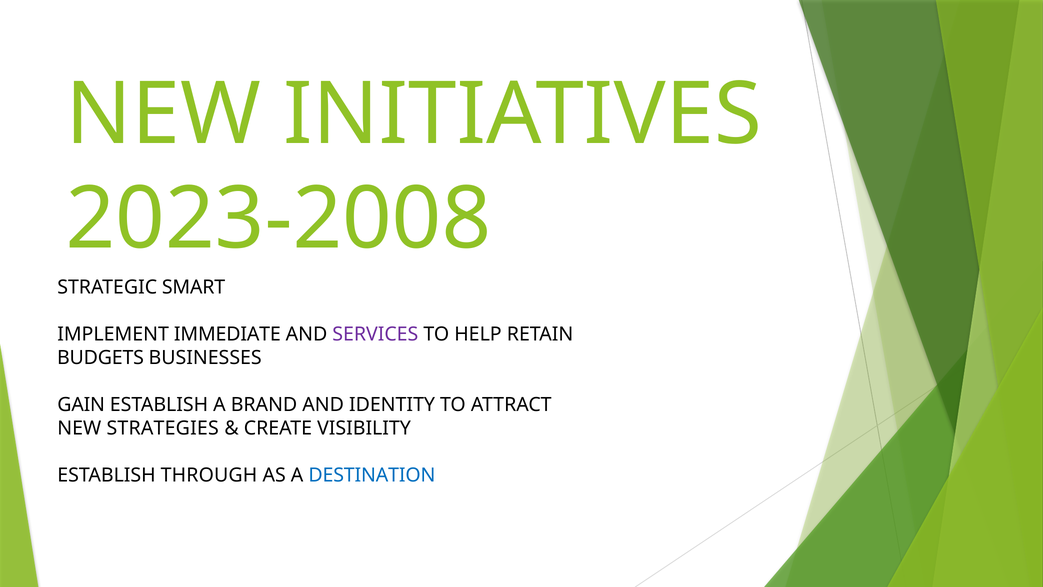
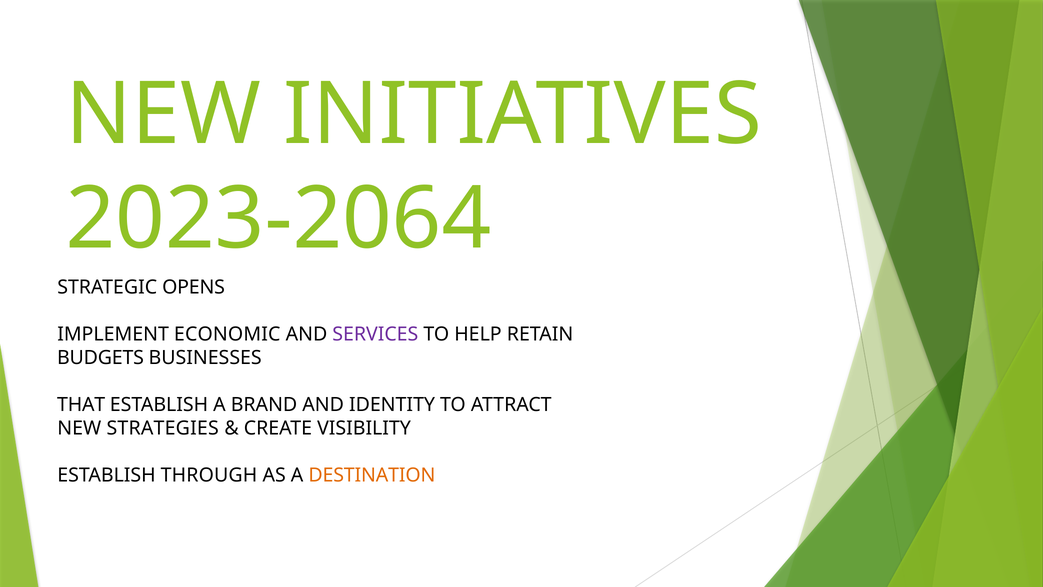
2023-2008: 2023-2008 -> 2023-2064
SMART: SMART -> OPENS
IMMEDIATE: IMMEDIATE -> ECONOMIC
GAIN: GAIN -> THAT
DESTINATION colour: blue -> orange
